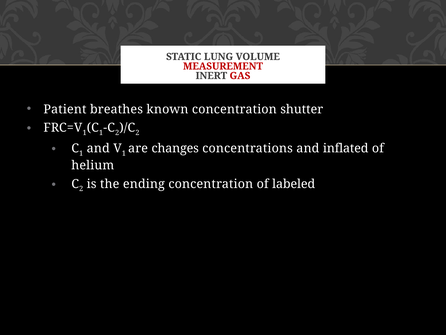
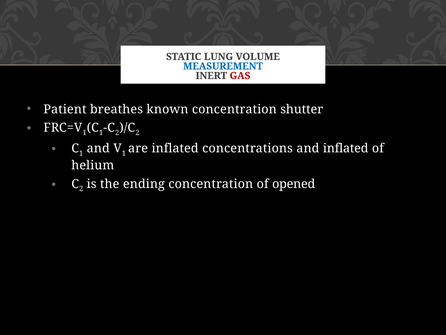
MEASUREMENT colour: red -> blue
are changes: changes -> inflated
labeled: labeled -> opened
